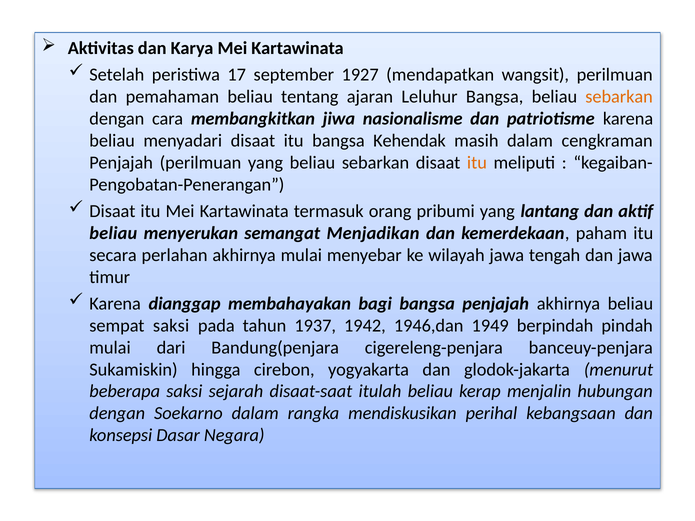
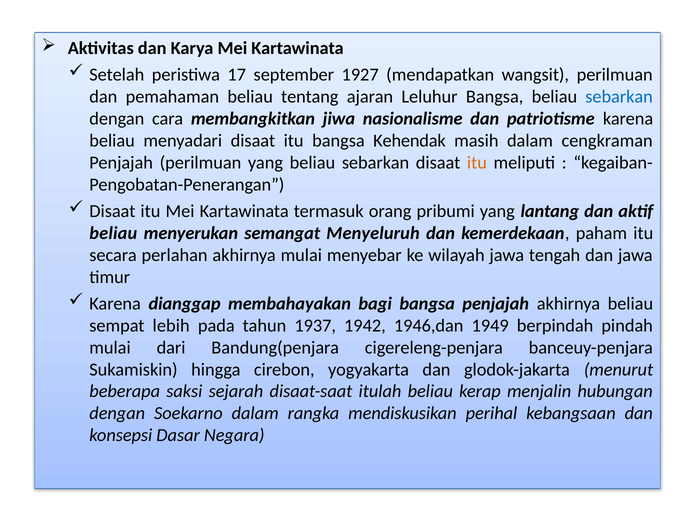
sebarkan at (619, 97) colour: orange -> blue
Menjadikan: Menjadikan -> Menyeluruh
sempat saksi: saksi -> lebih
